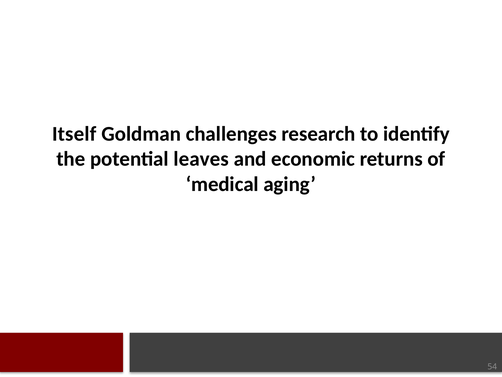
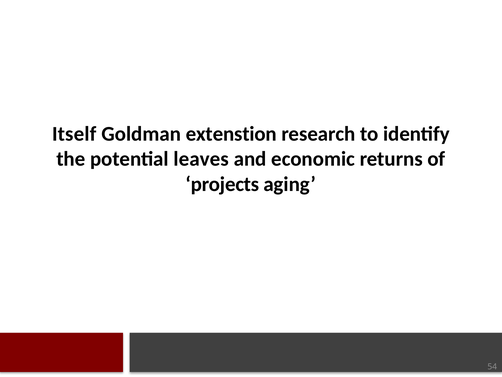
challenges: challenges -> extenstion
medical: medical -> projects
